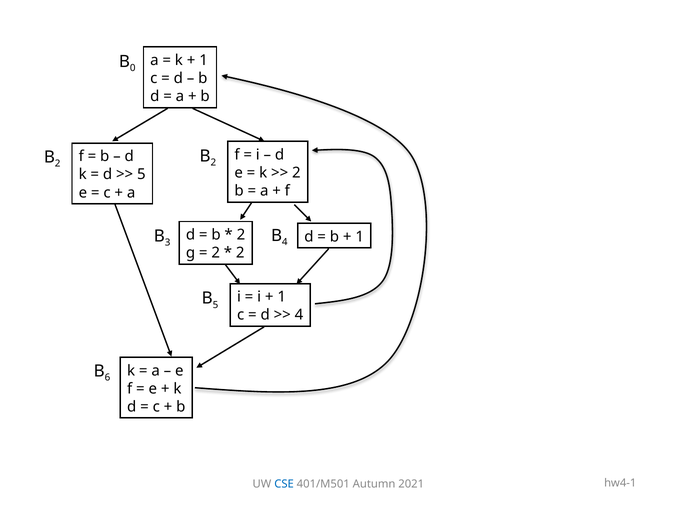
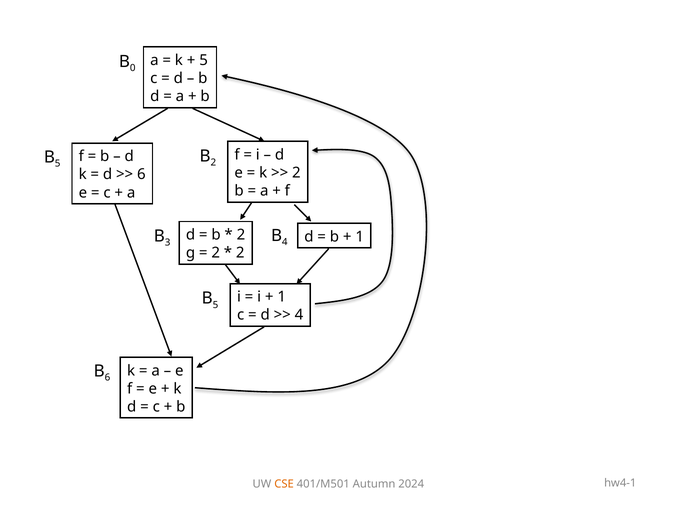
1 at (204, 60): 1 -> 5
2 at (58, 164): 2 -> 5
5 at (141, 175): 5 -> 6
CSE colour: blue -> orange
2021: 2021 -> 2024
